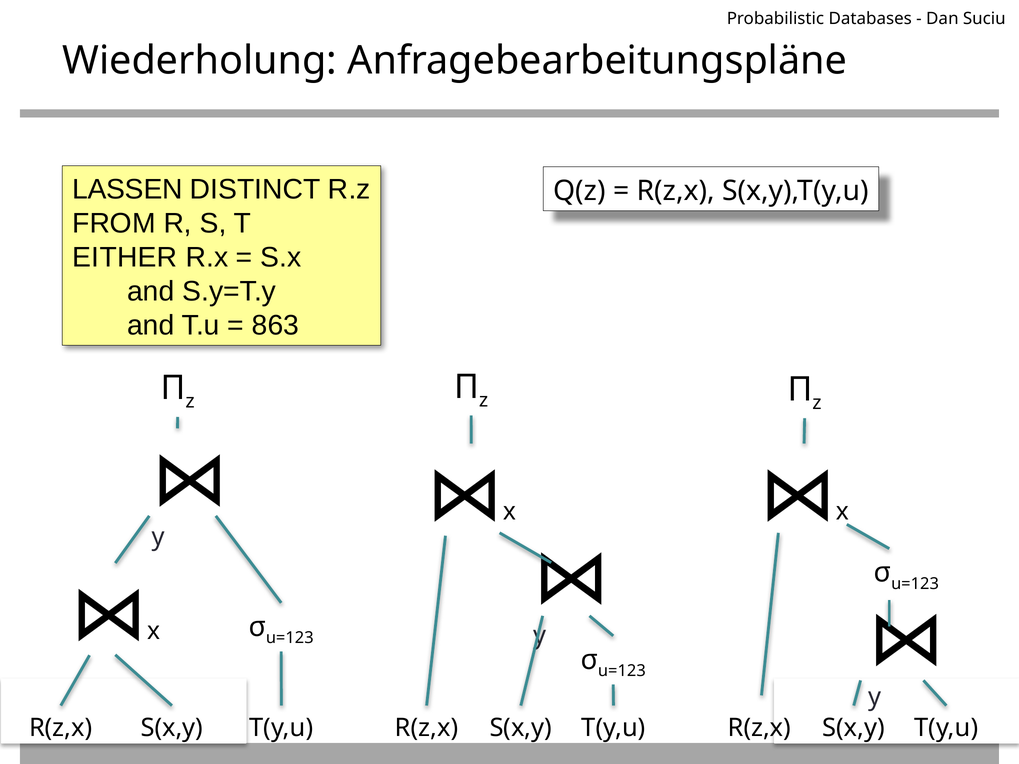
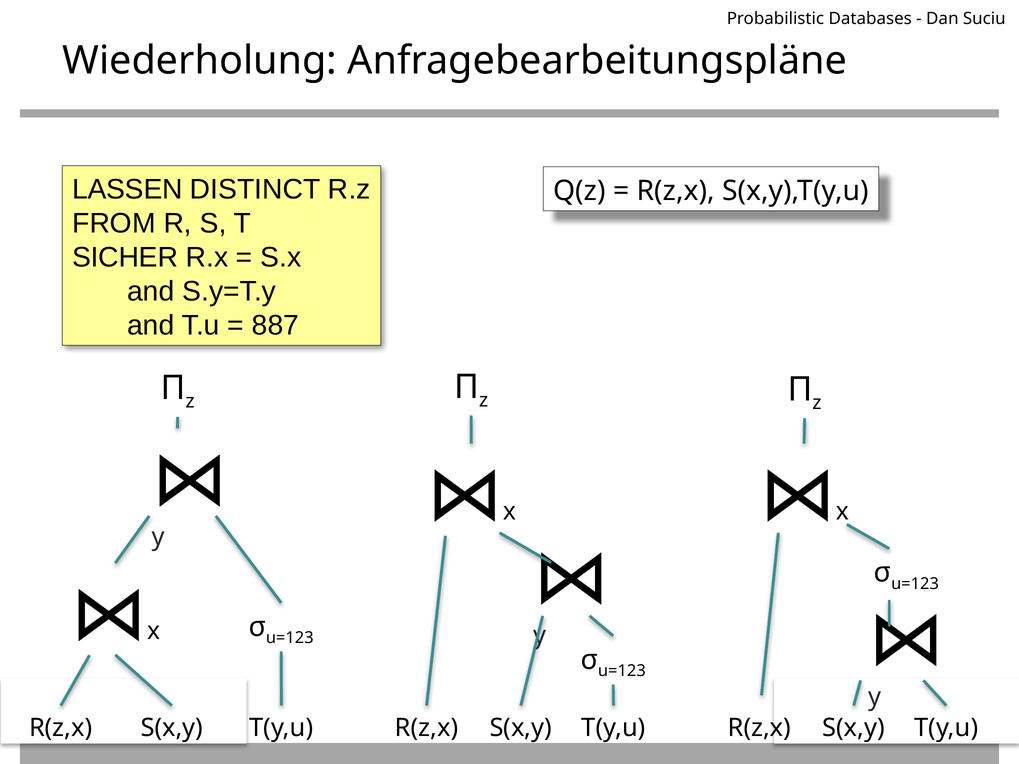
EITHER: EITHER -> SICHER
863: 863 -> 887
